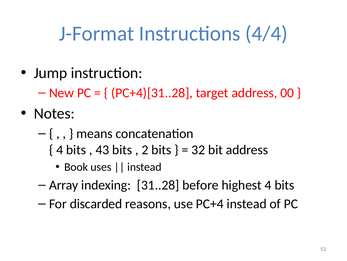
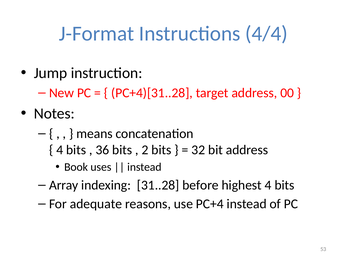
43: 43 -> 36
discarded: discarded -> adequate
